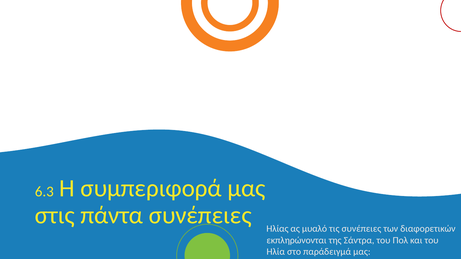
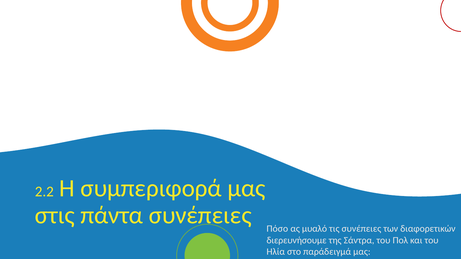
6.3: 6.3 -> 2.2
Ηλίας: Ηλίας -> Πόσο
εκπληρώνονται: εκπληρώνονται -> διερευνήσουμε
